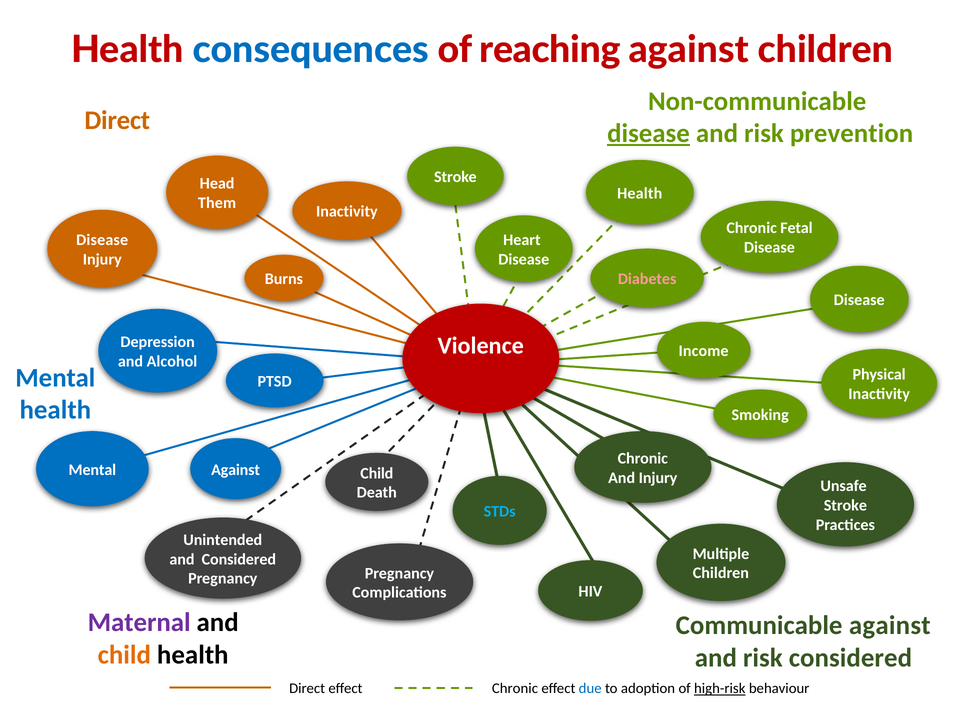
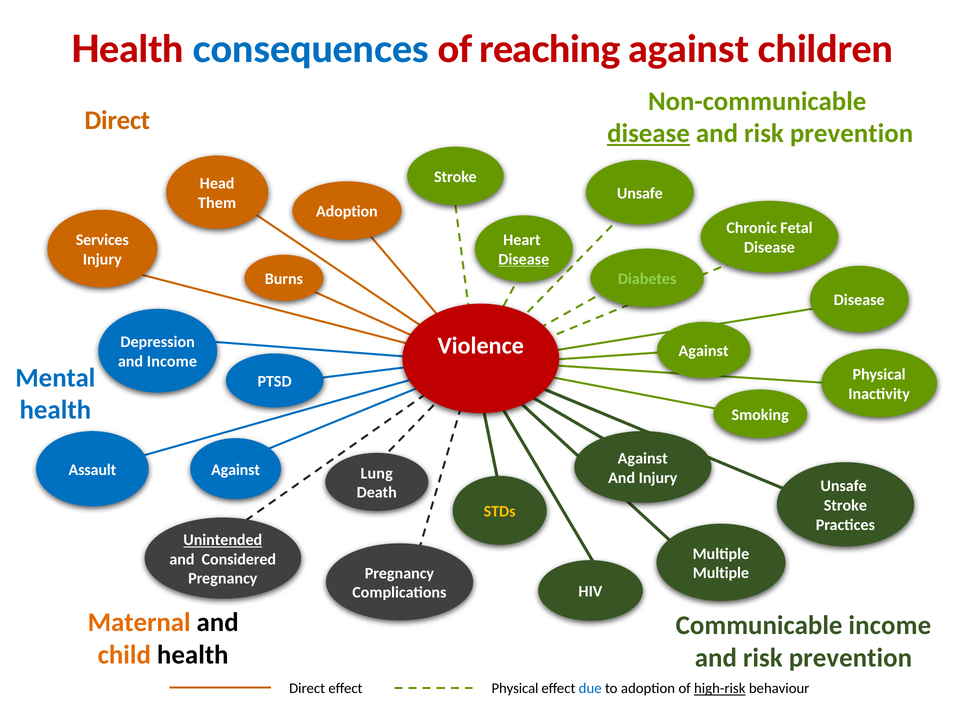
Health at (640, 193): Health -> Unsafe
Inactivity at (347, 212): Inactivity -> Adoption
Disease at (102, 240): Disease -> Services
Disease at (524, 259) underline: none -> present
Diabetes colour: pink -> light green
Income at (704, 351): Income -> Against
and Alcohol: Alcohol -> Income
Chronic at (643, 458): Chronic -> Against
Mental at (92, 469): Mental -> Assault
Child at (377, 473): Child -> Lung
STDs colour: light blue -> yellow
Unintended underline: none -> present
Children at (721, 573): Children -> Multiple
Maternal colour: purple -> orange
Communicable against: against -> income
considered at (850, 657): considered -> prevention
effect Chronic: Chronic -> Physical
